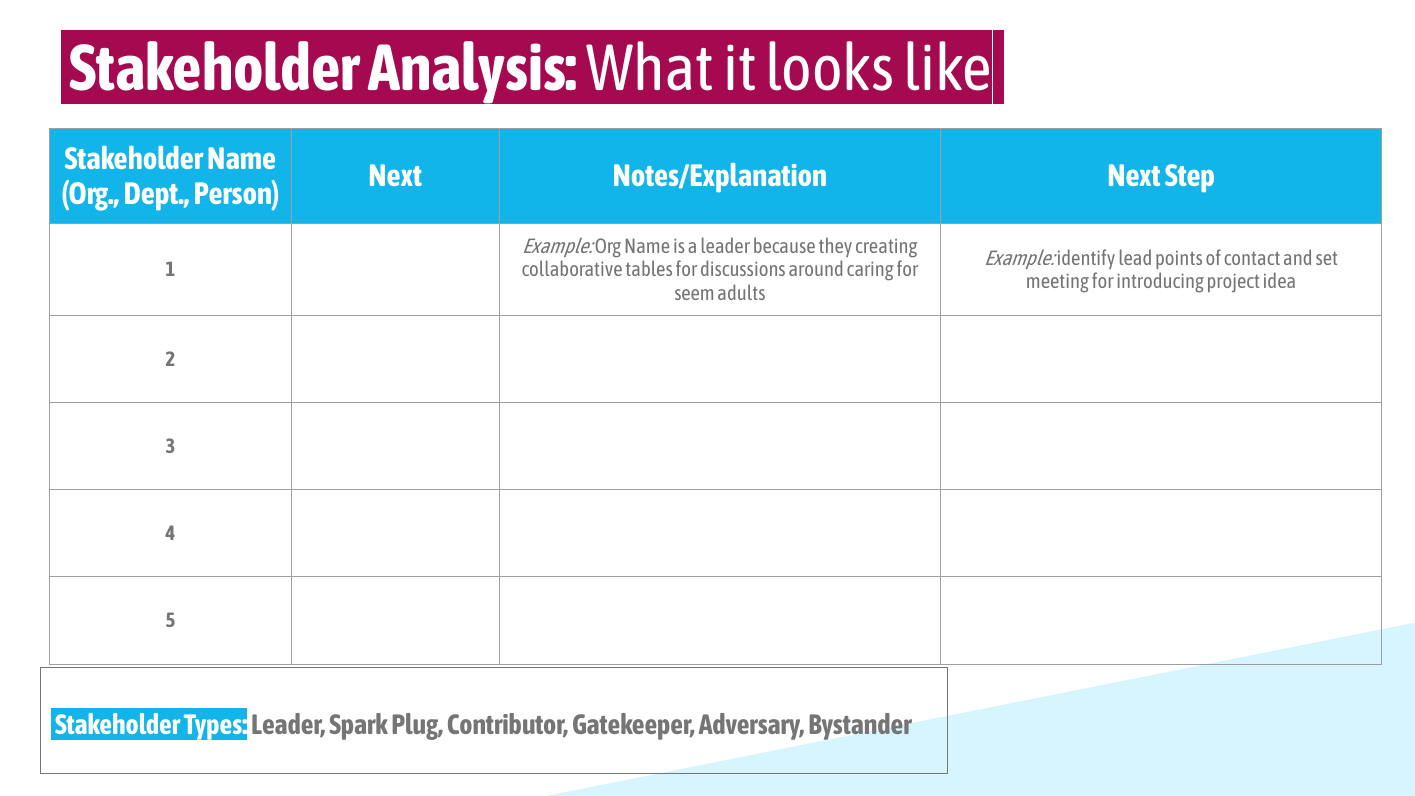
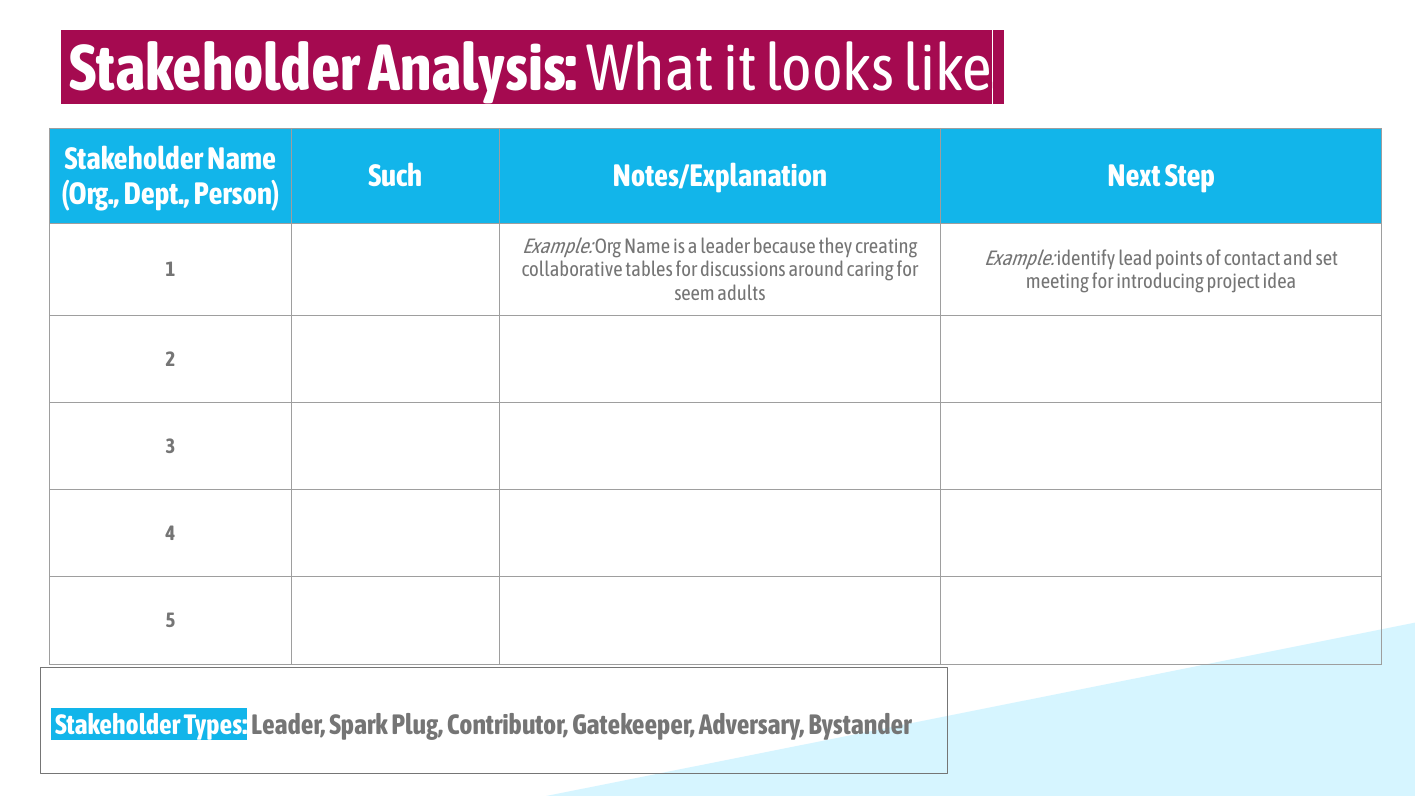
Next at (395, 177): Next -> Such
